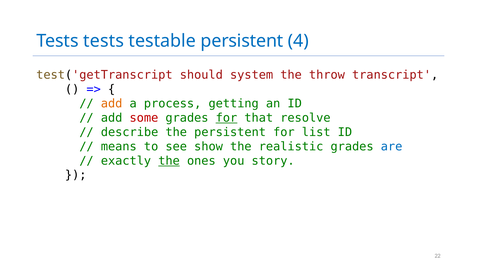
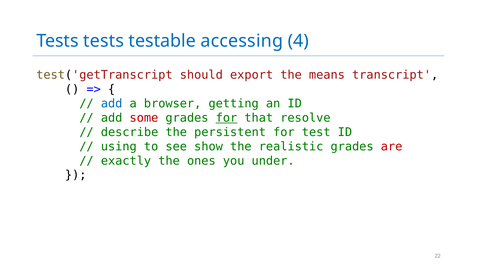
testable persistent: persistent -> accessing
system: system -> export
throw: throw -> means
add at (112, 104) colour: orange -> blue
process: process -> browser
list: list -> test
means: means -> using
are colour: blue -> red
the at (169, 161) underline: present -> none
story: story -> under
